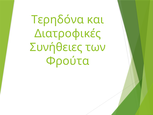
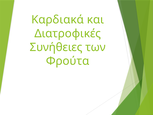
Τερηδόνα: Τερηδόνα -> Καρδιακά
